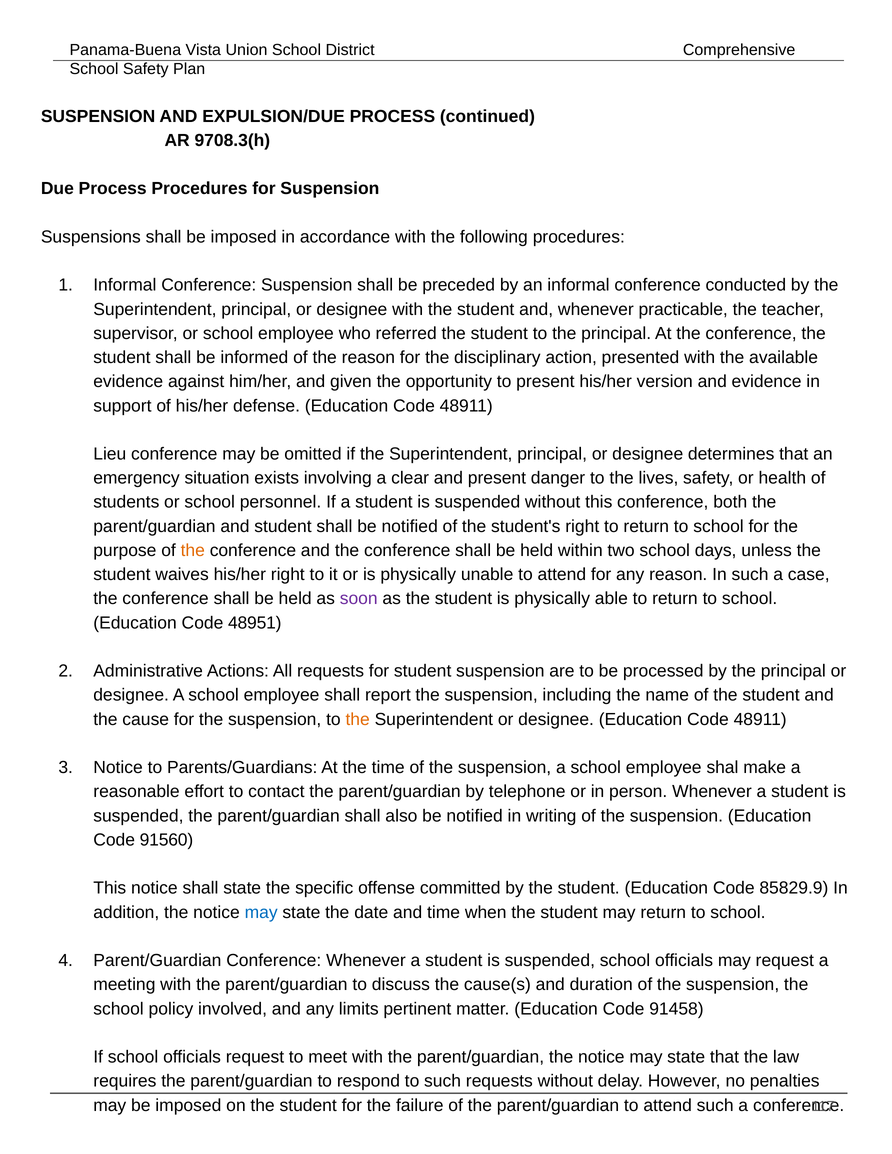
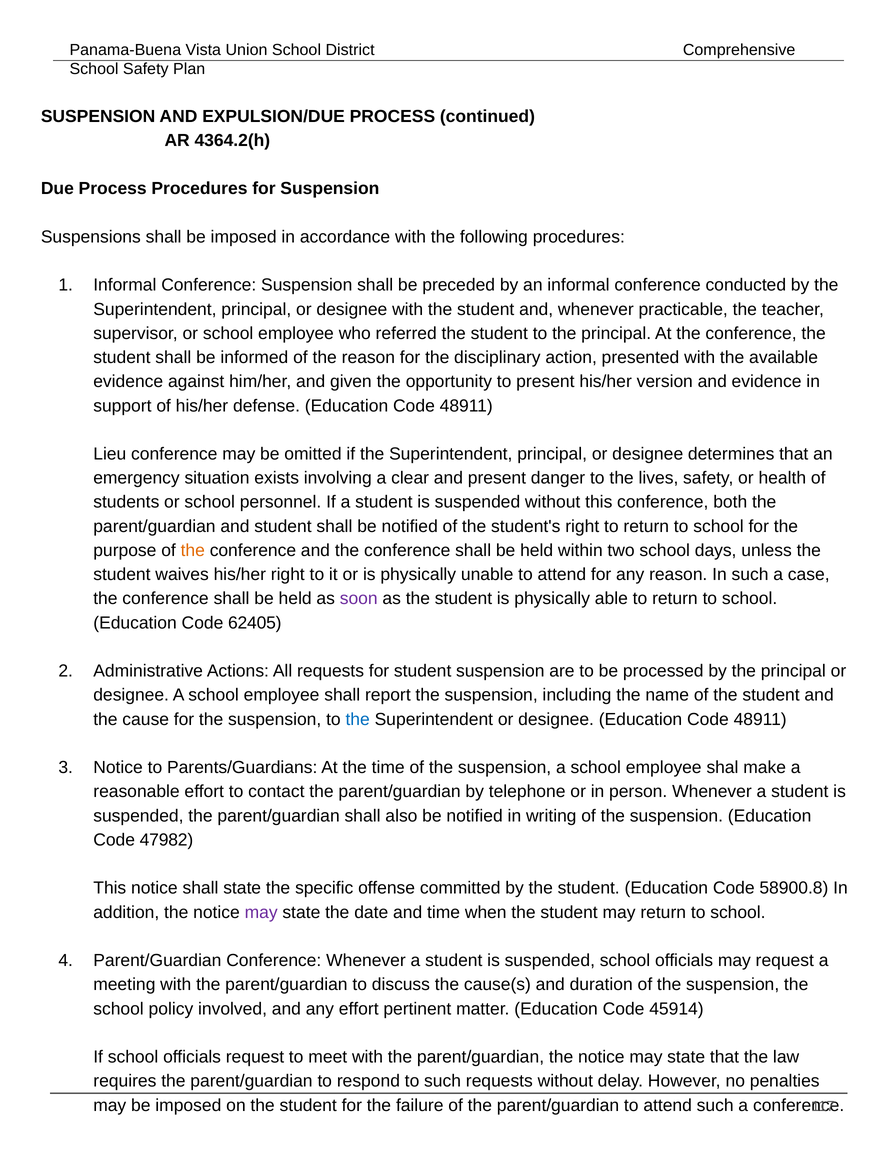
9708.3(h: 9708.3(h -> 4364.2(h
48951: 48951 -> 62405
the at (358, 720) colour: orange -> blue
91560: 91560 -> 47982
85829.9: 85829.9 -> 58900.8
may at (261, 913) colour: blue -> purple
any limits: limits -> effort
91458: 91458 -> 45914
